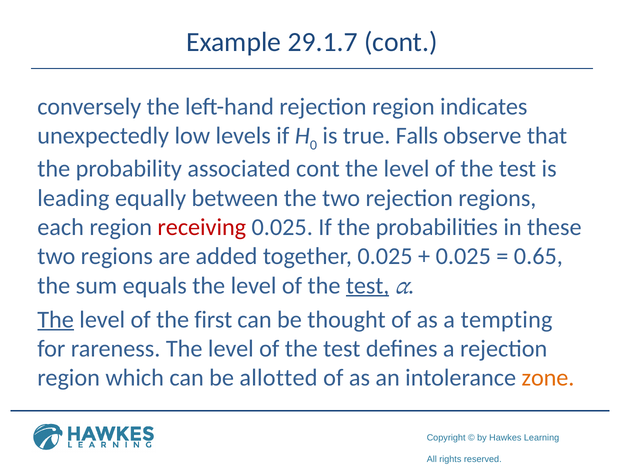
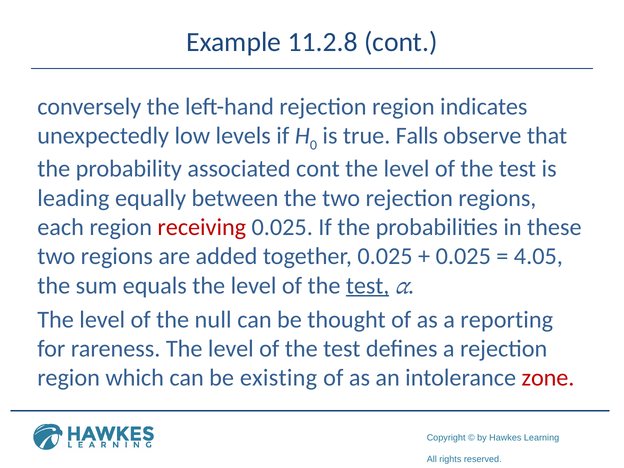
29.1.7: 29.1.7 -> 11.2.8
0.65: 0.65 -> 4.05
The at (56, 320) underline: present -> none
first: first -> null
tempting: tempting -> reporting
allotted: allotted -> existing
zone colour: orange -> red
